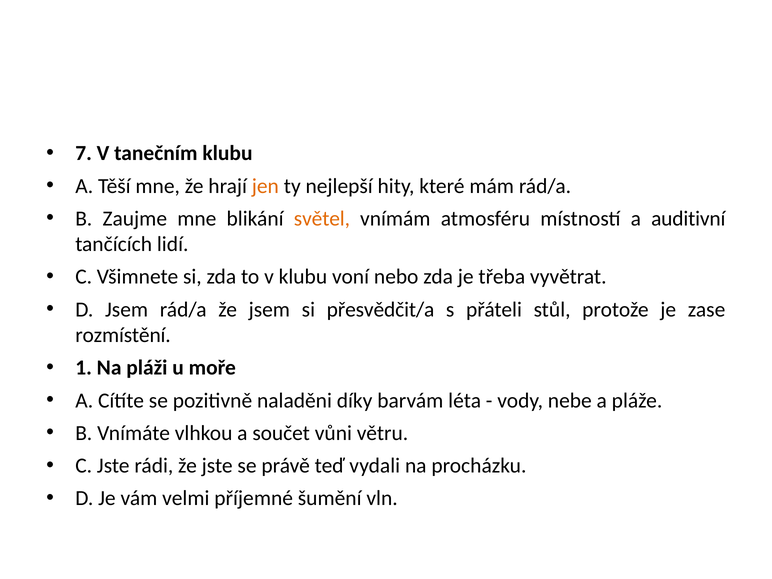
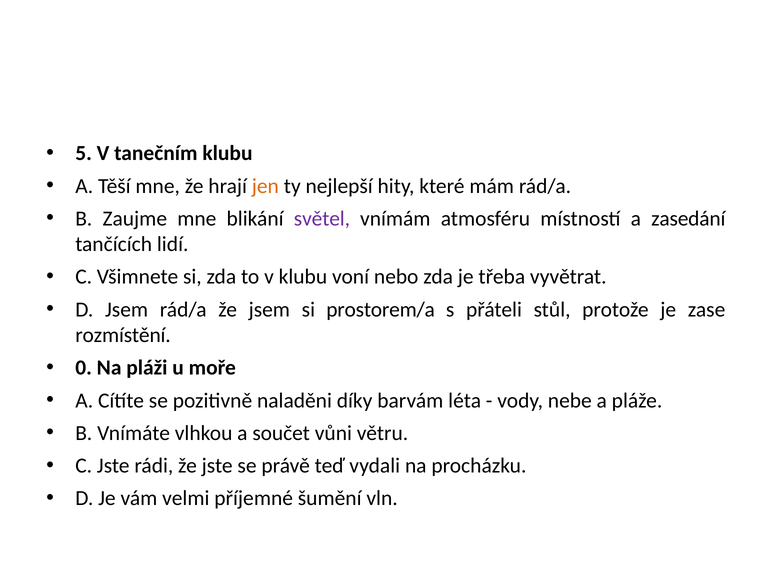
7: 7 -> 5
světel colour: orange -> purple
auditivní: auditivní -> zasedání
přesvědčit/a: přesvědčit/a -> prostorem/a
1: 1 -> 0
